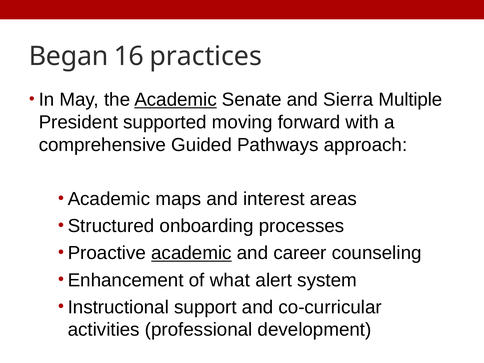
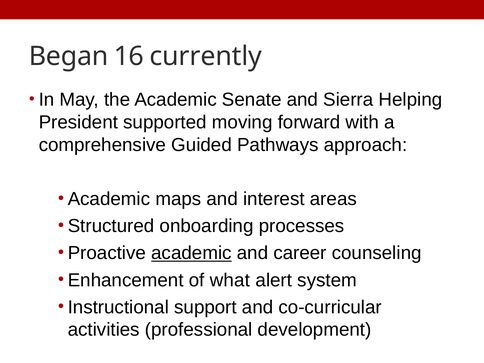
practices: practices -> currently
Academic at (176, 100) underline: present -> none
Multiple: Multiple -> Helping
